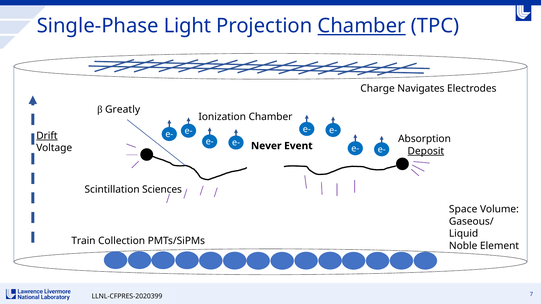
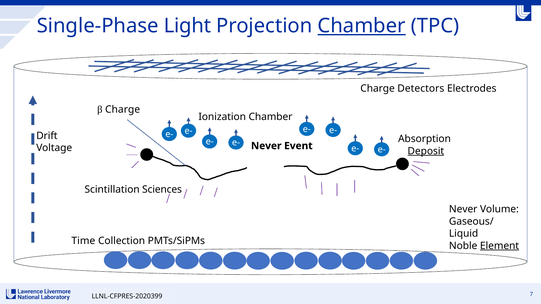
Navigates: Navigates -> Detectors
β Greatly: Greatly -> Charge
Drift underline: present -> none
Space at (463, 209): Space -> Never
Train: Train -> Time
Element underline: none -> present
